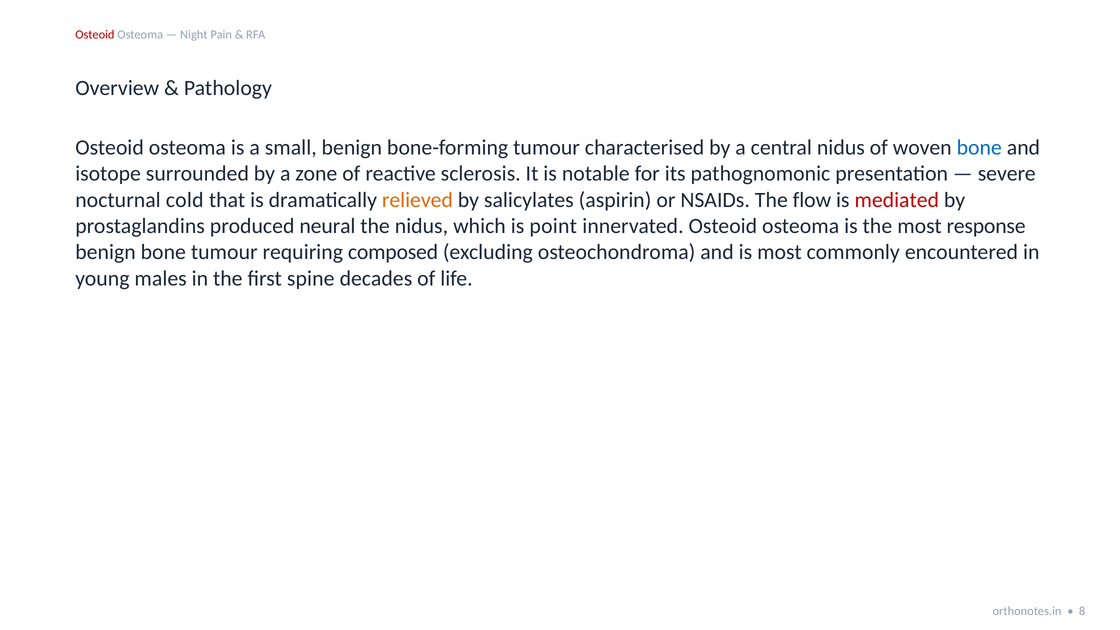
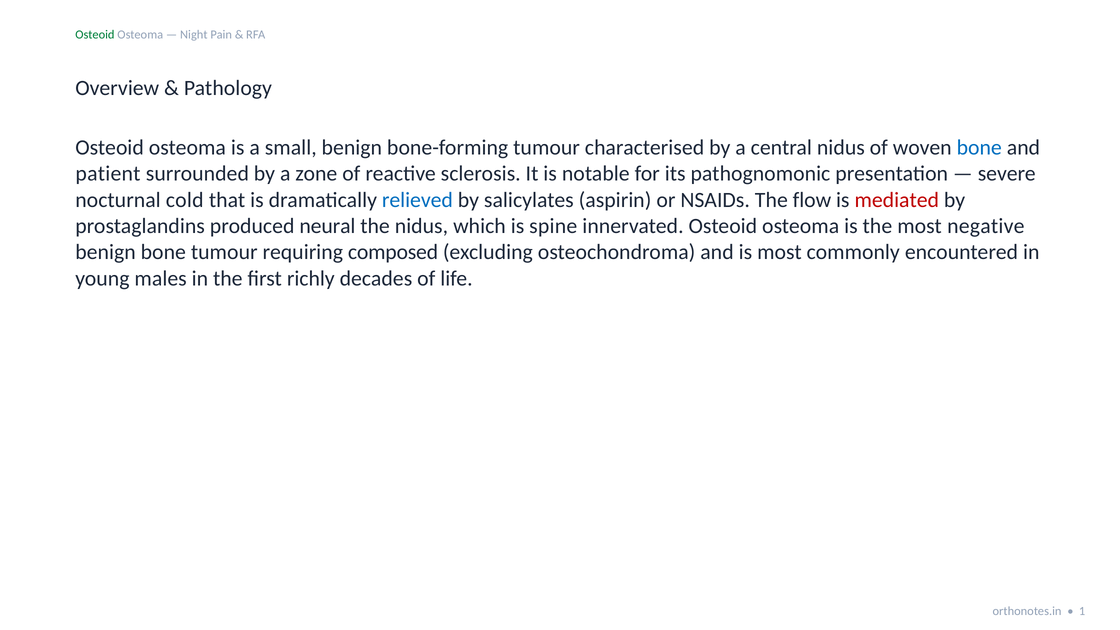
Osteoid at (95, 35) colour: red -> green
isotope: isotope -> patient
relieved colour: orange -> blue
point: point -> spine
response: response -> negative
spine: spine -> richly
8: 8 -> 1
